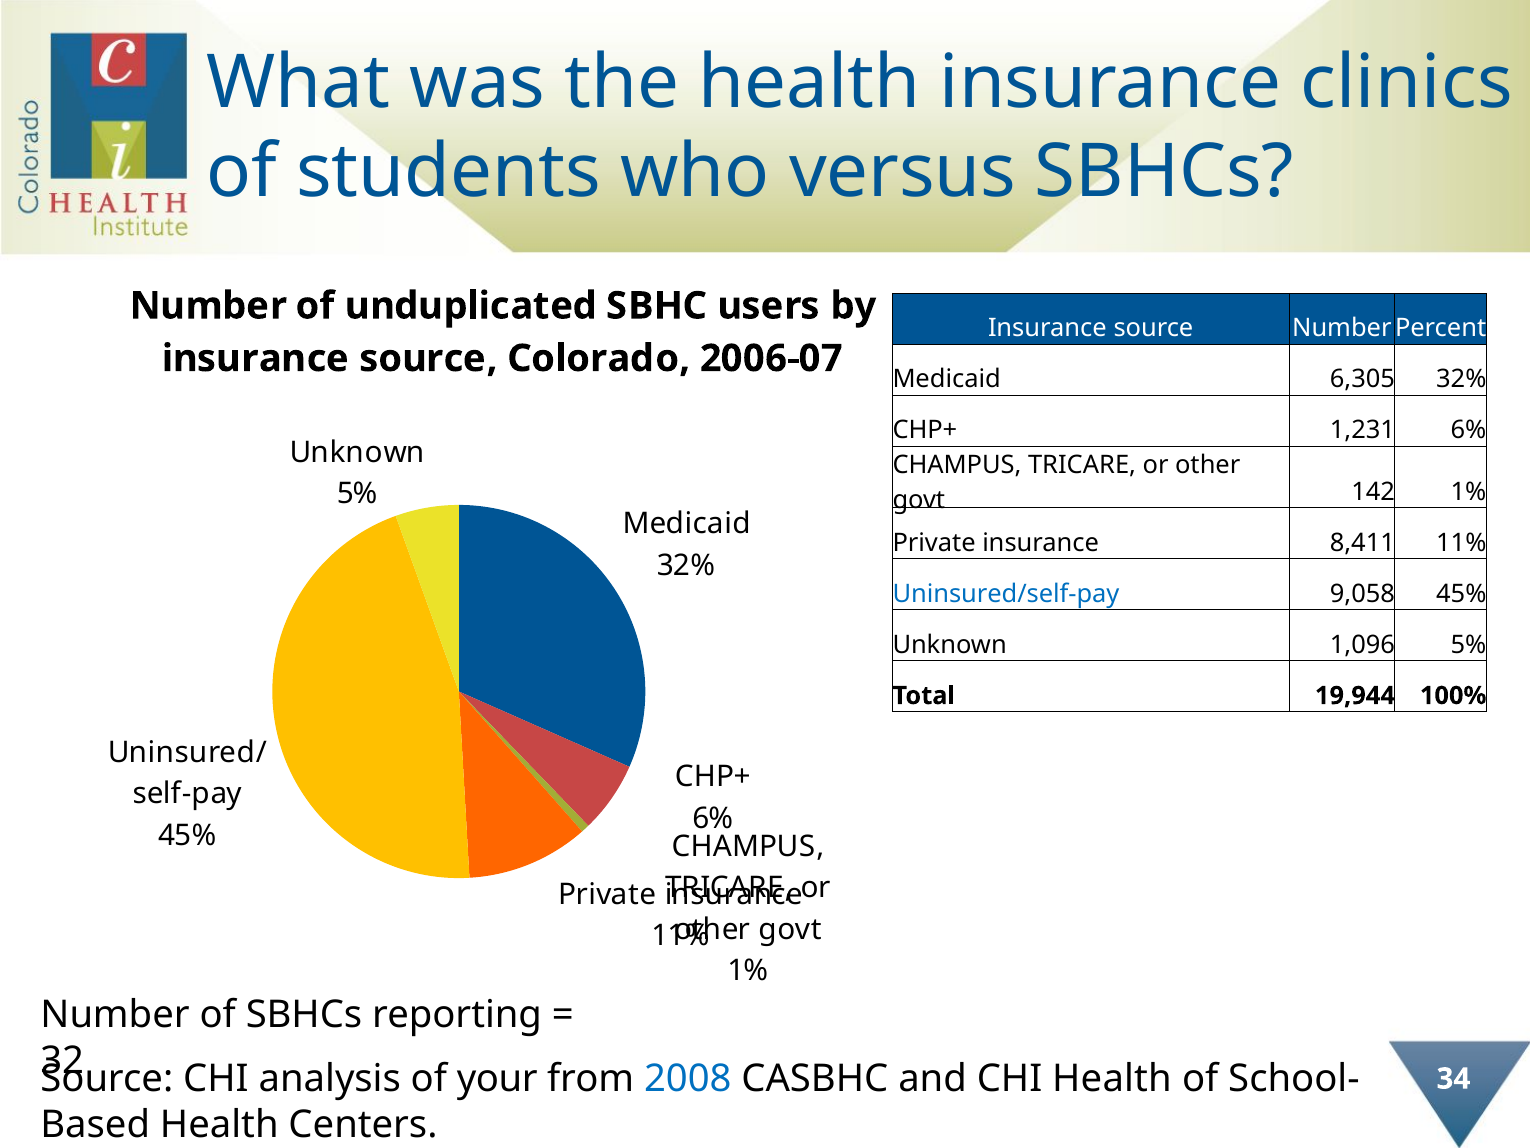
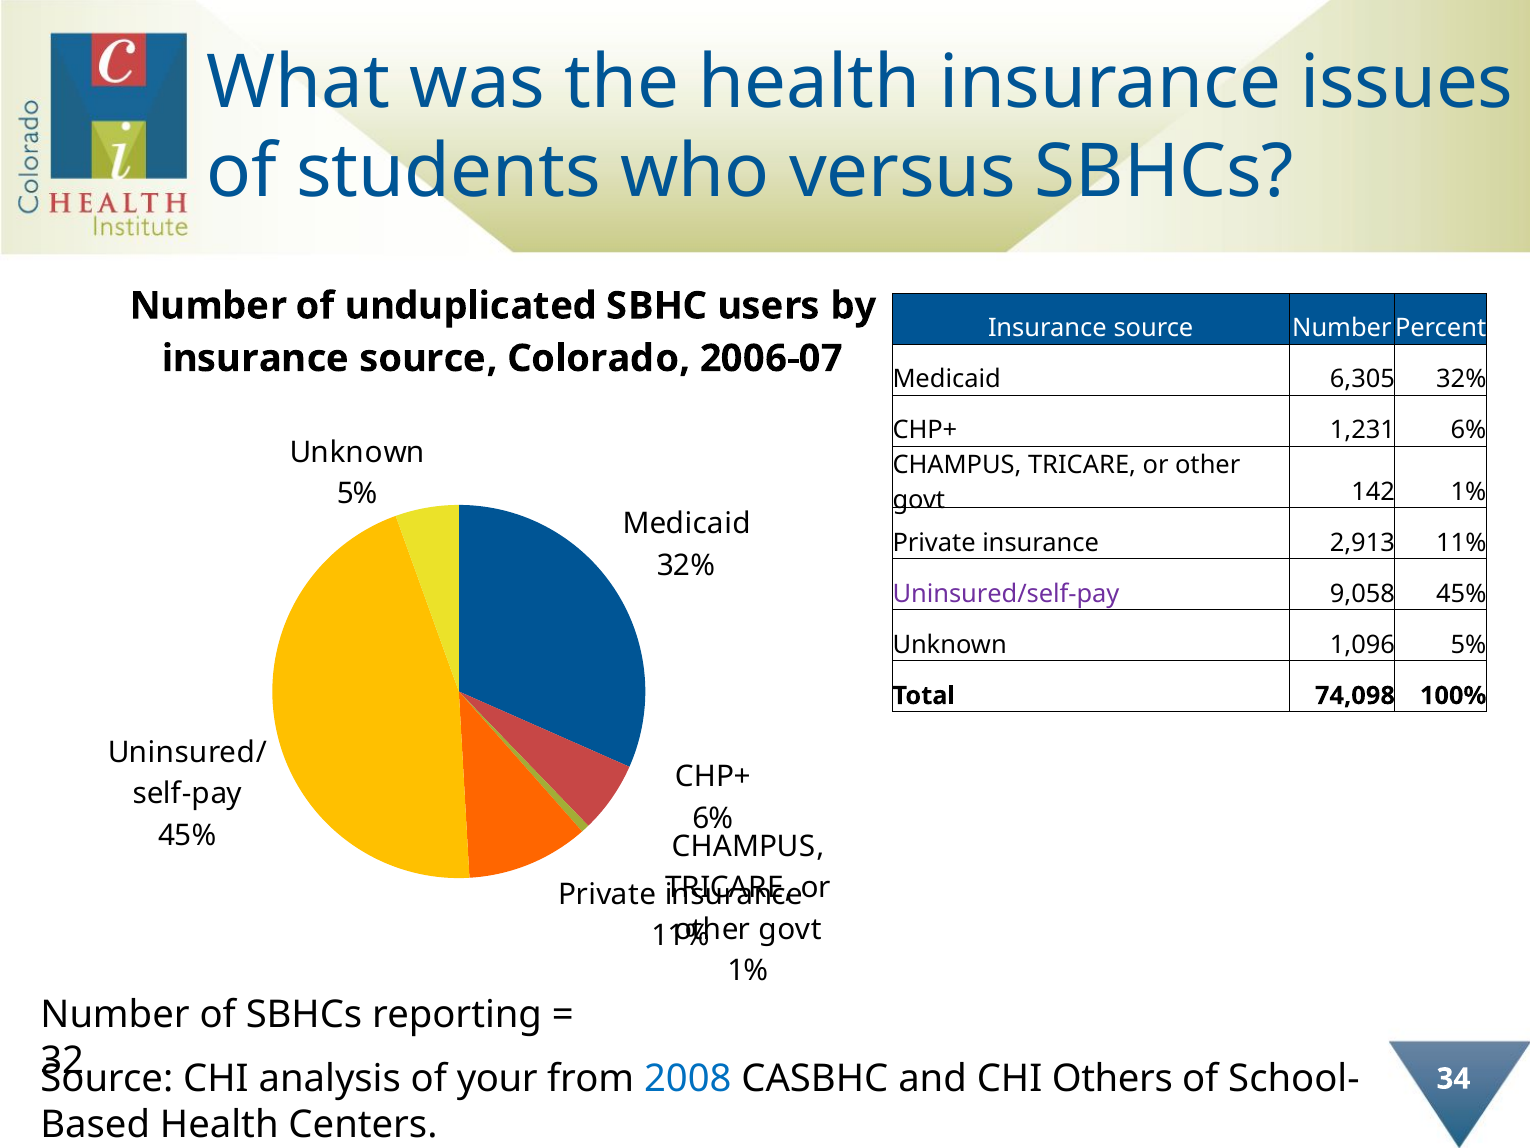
clinics: clinics -> issues
8,411: 8,411 -> 2,913
Uninsured/self-pay colour: blue -> purple
19,944: 19,944 -> 74,098
CHI Health: Health -> Others
